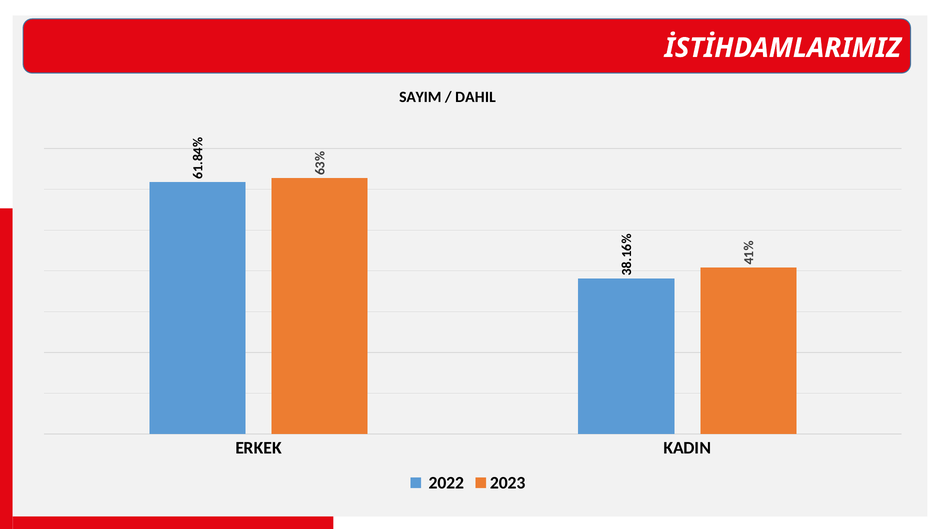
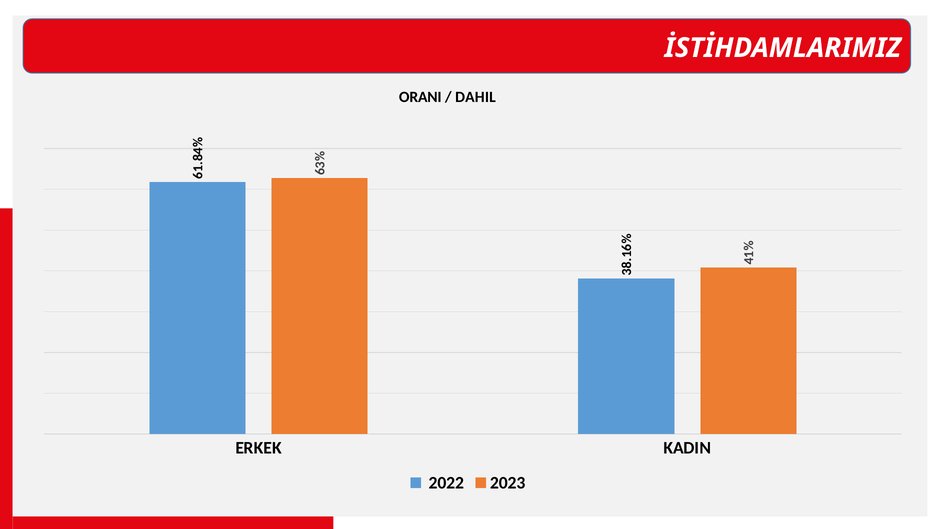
SAYIM: SAYIM -> ORANI
